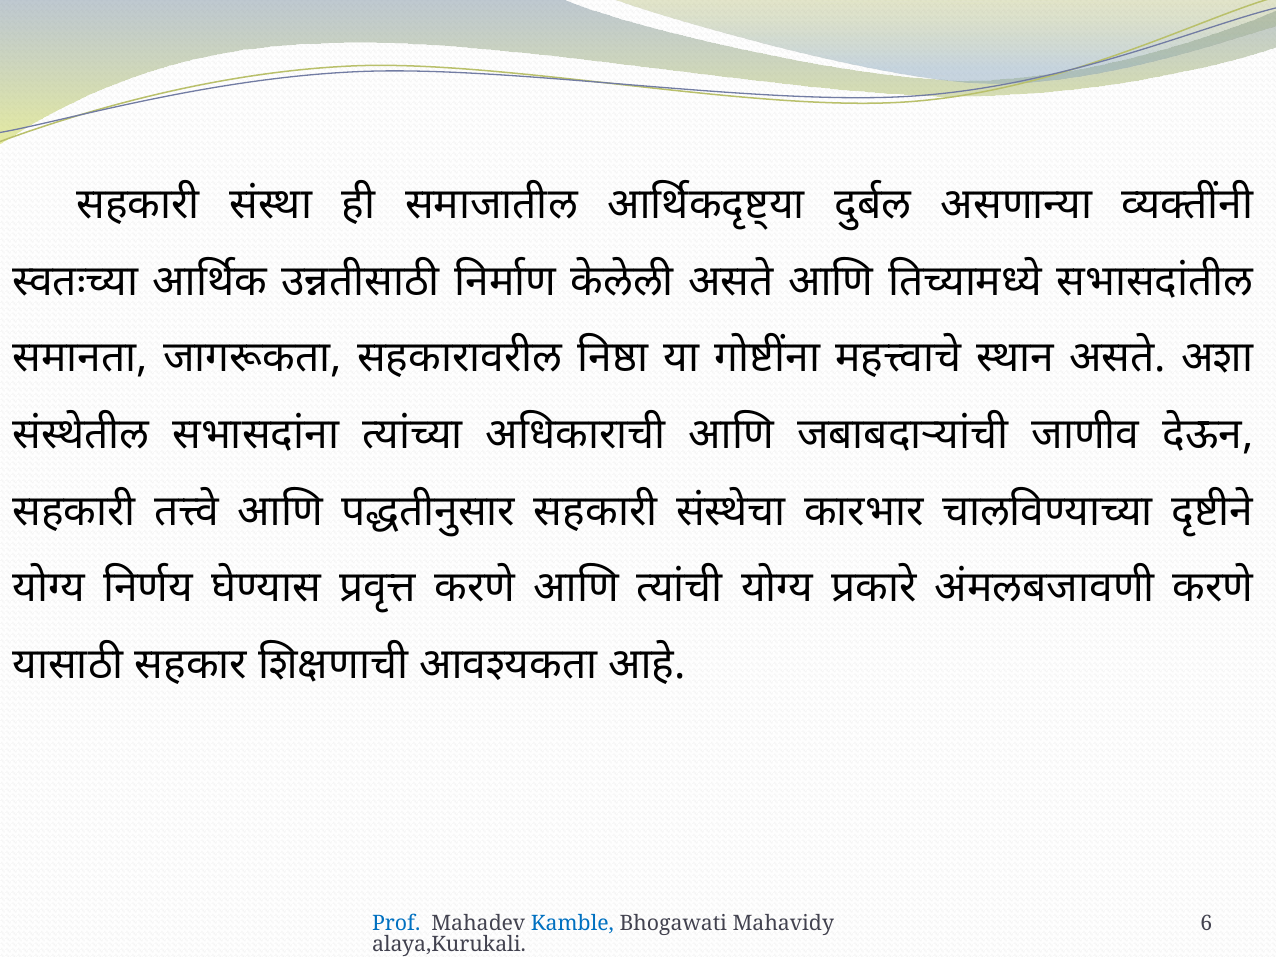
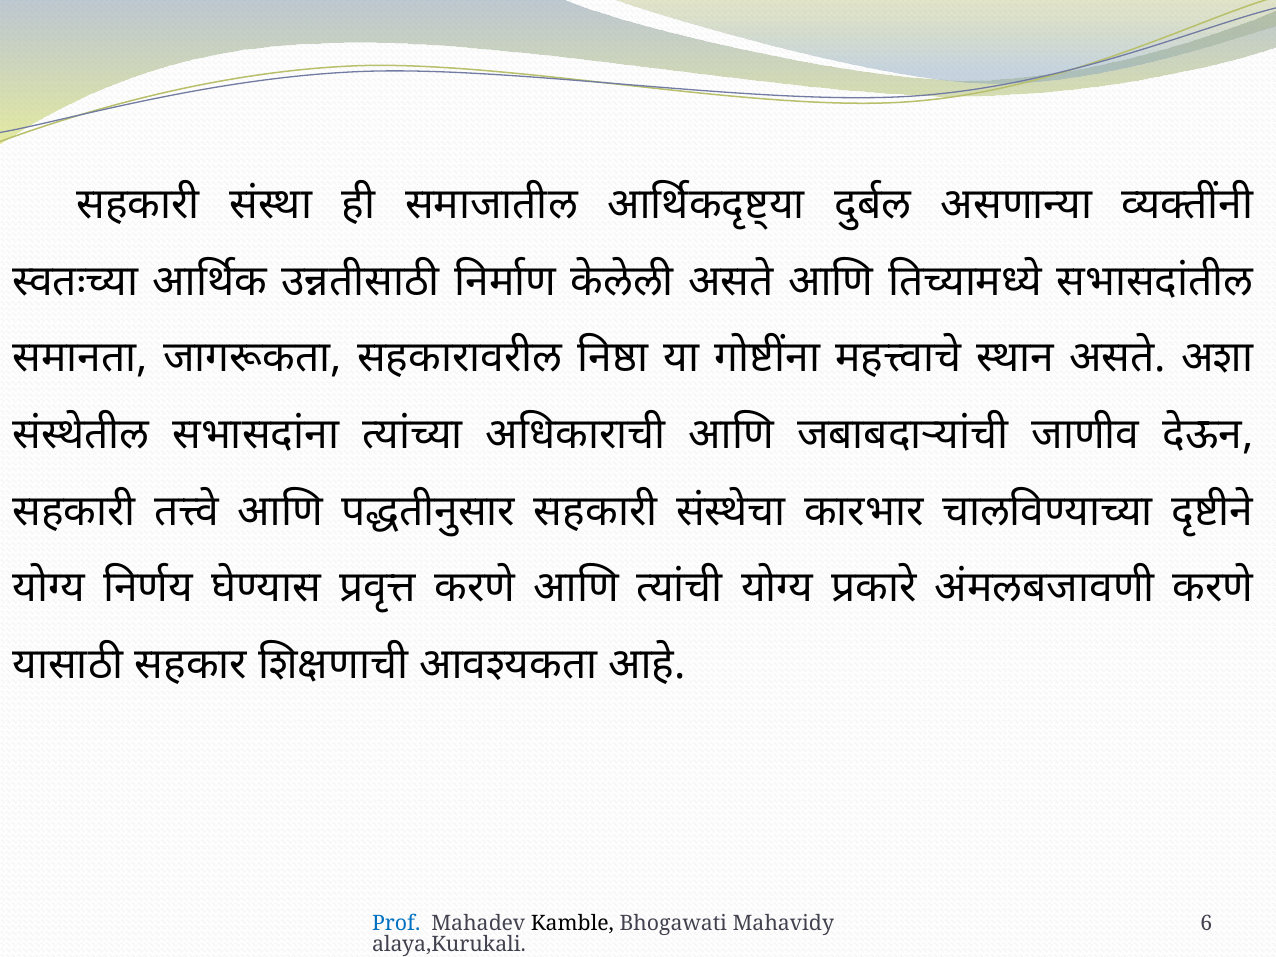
Kamble colour: blue -> black
